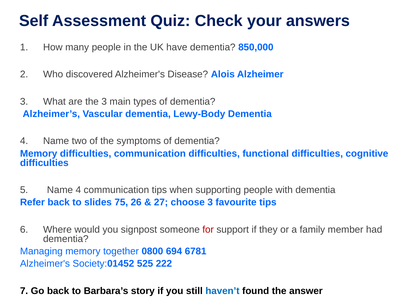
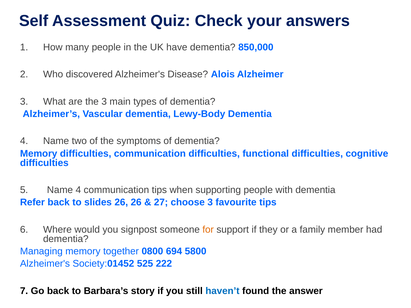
slides 75: 75 -> 26
for colour: red -> orange
6781: 6781 -> 5800
